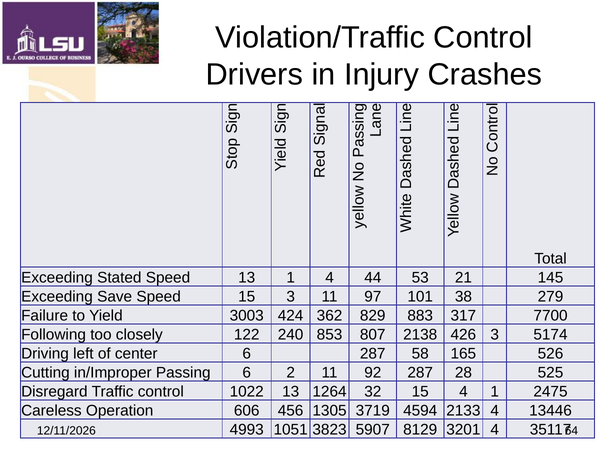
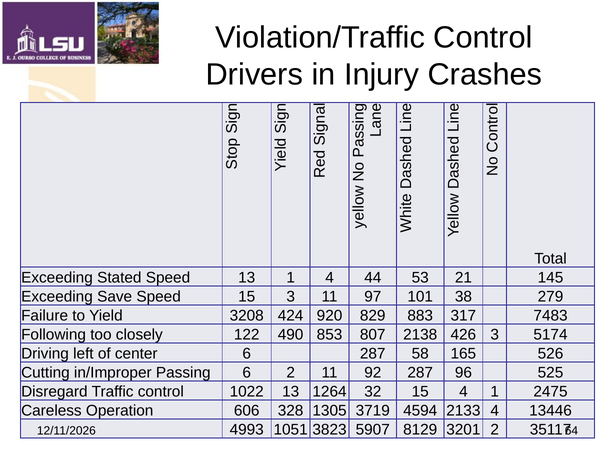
3003: 3003 -> 3208
362: 362 -> 920
7700: 7700 -> 7483
240: 240 -> 490
28: 28 -> 96
456: 456 -> 328
3201 4: 4 -> 2
